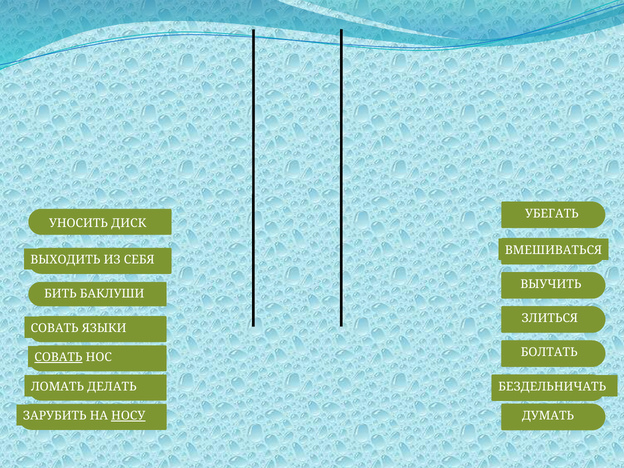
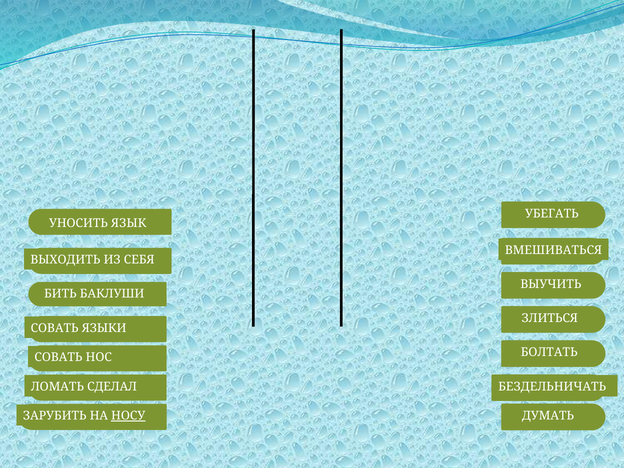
ДИСК: ДИСК -> ЯЗЫК
СОВАТЬ at (58, 357) underline: present -> none
ДЕЛАТЬ: ДЕЛАТЬ -> СДЕЛАЛ
